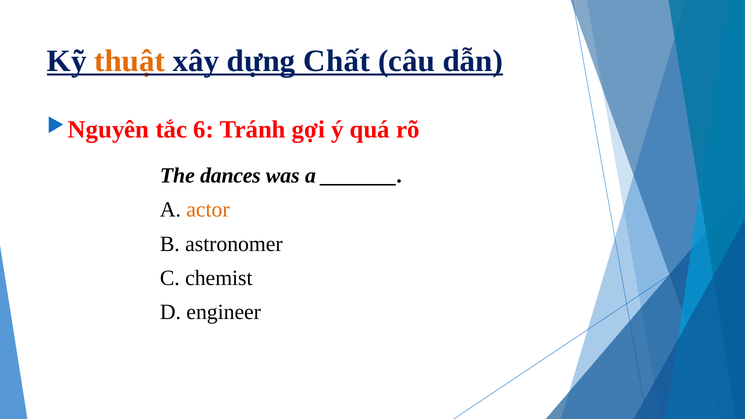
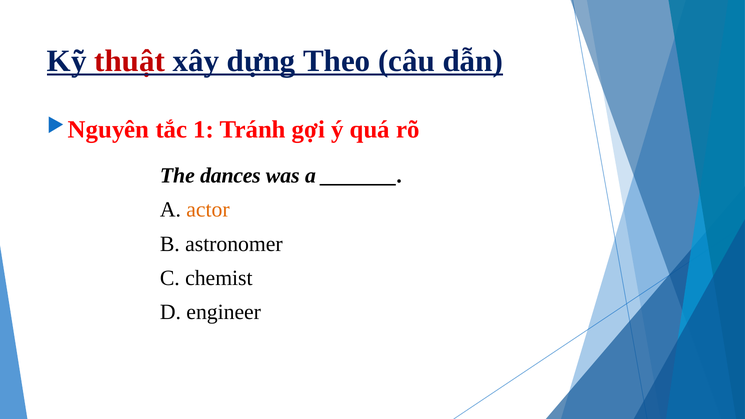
thuật colour: orange -> red
Chất: Chất -> Theo
6: 6 -> 1
